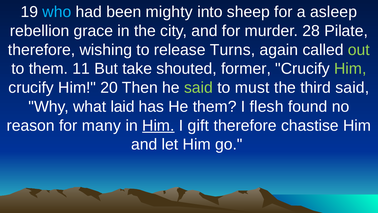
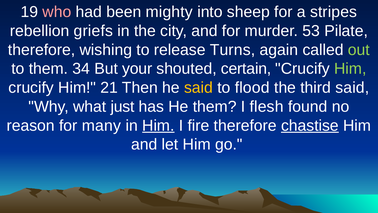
who colour: light blue -> pink
asleep: asleep -> stripes
grace: grace -> griefs
28: 28 -> 53
11: 11 -> 34
take: take -> your
former: former -> certain
20: 20 -> 21
said at (199, 88) colour: light green -> yellow
must: must -> flood
laid: laid -> just
gift: gift -> fire
chastise underline: none -> present
